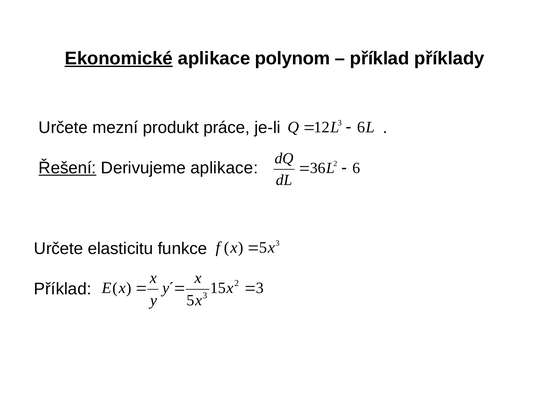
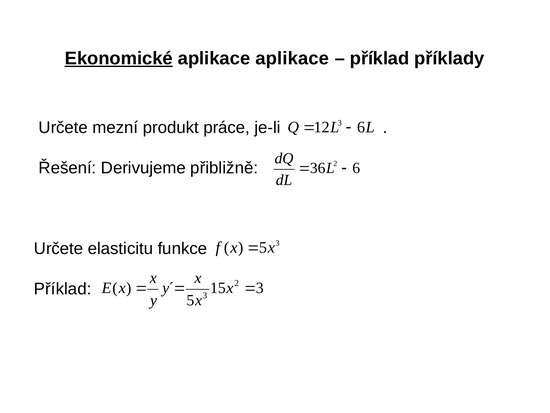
aplikace polynom: polynom -> aplikace
Řešení underline: present -> none
Derivujeme aplikace: aplikace -> přibližně
